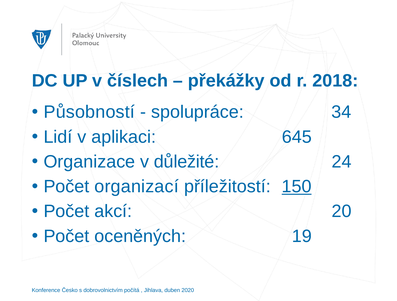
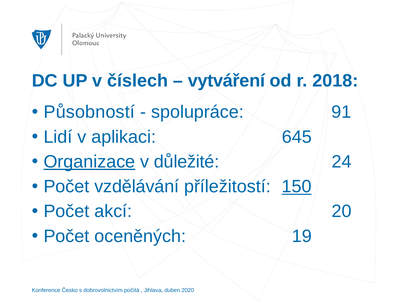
překážky: překážky -> vytváření
34: 34 -> 91
Organizace underline: none -> present
organizací: organizací -> vzdělávání
